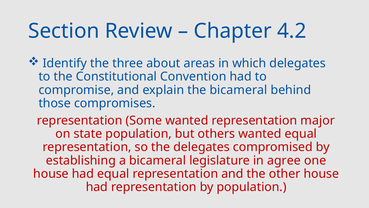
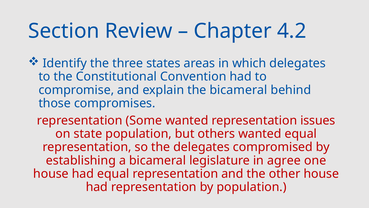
about: about -> states
major: major -> issues
